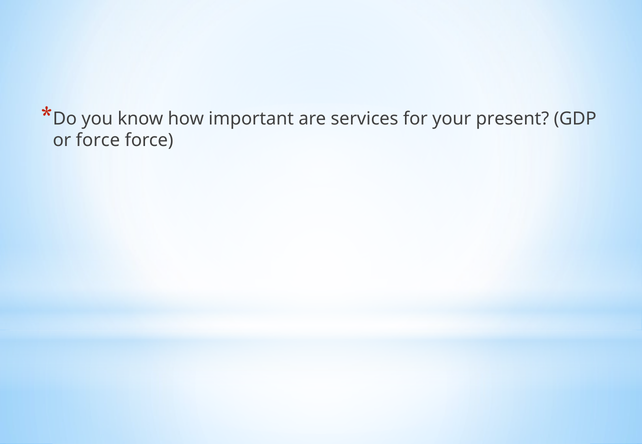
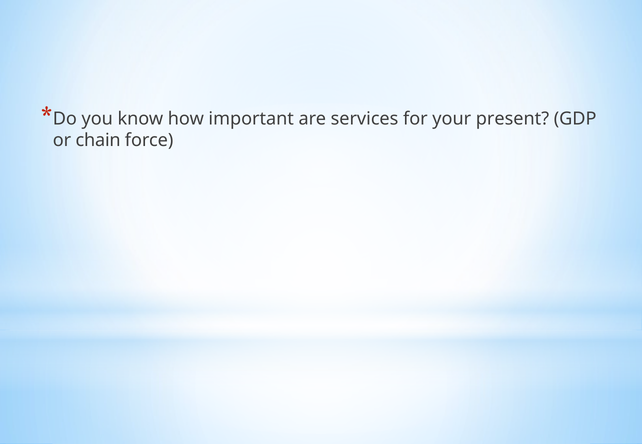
or force: force -> chain
